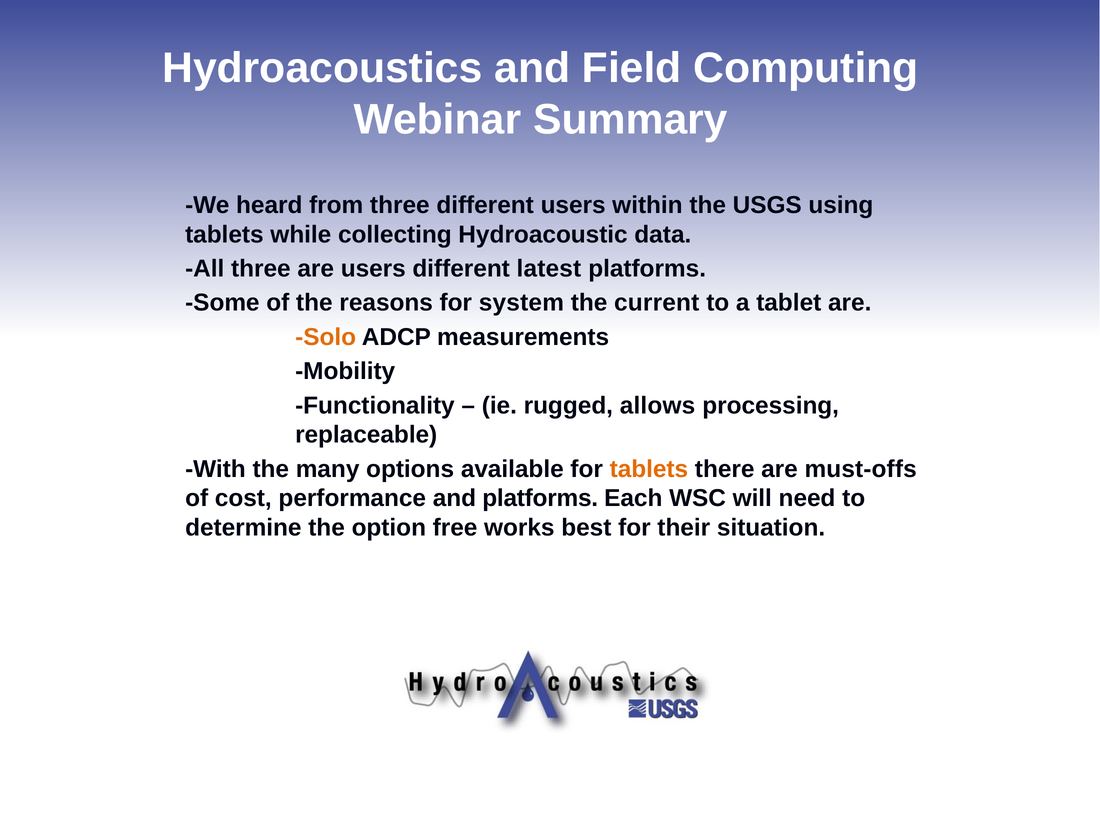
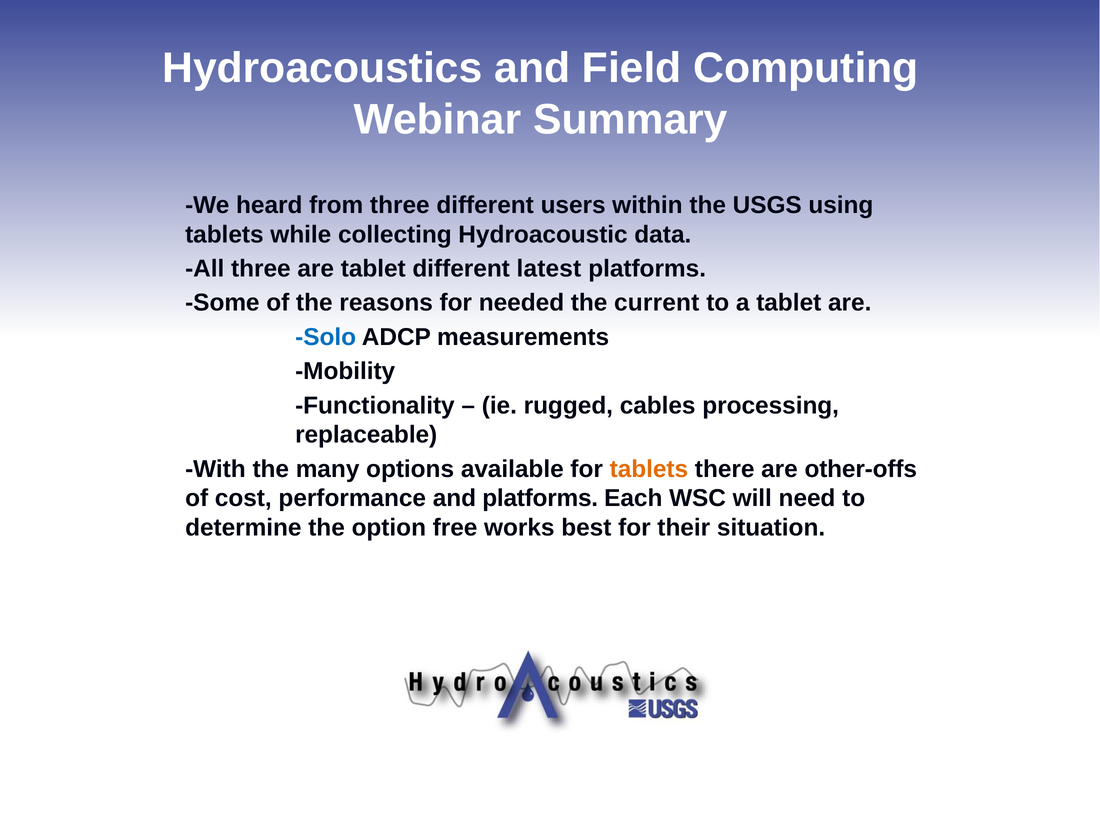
are users: users -> tablet
system: system -> needed
Solo colour: orange -> blue
allows: allows -> cables
must-offs: must-offs -> other-offs
